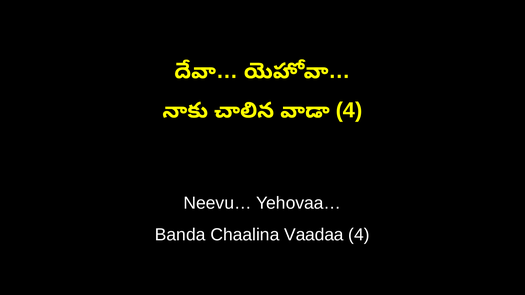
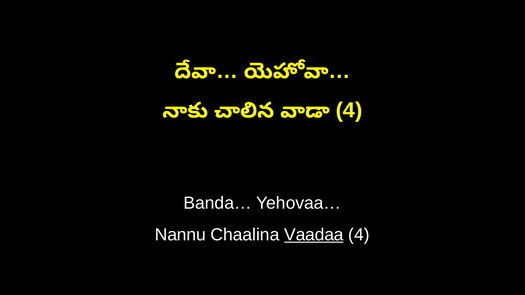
Neevu…: Neevu… -> Banda…
Banda: Banda -> Nannu
Vaadaa underline: none -> present
